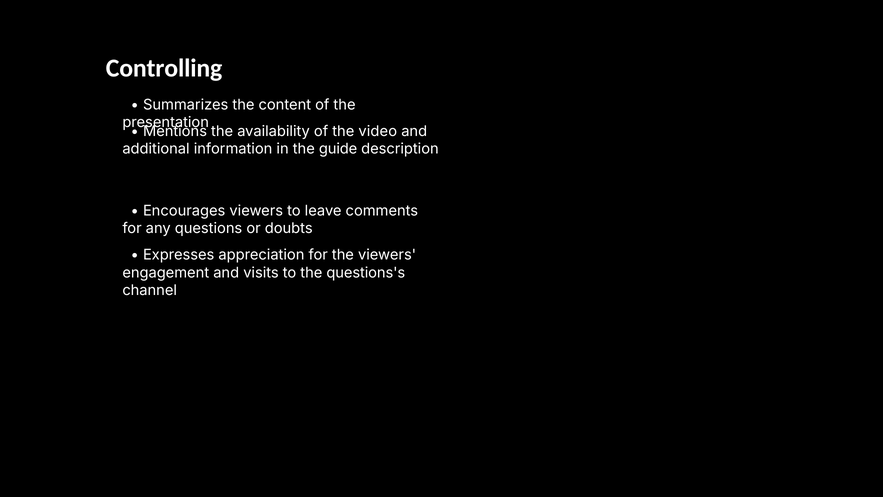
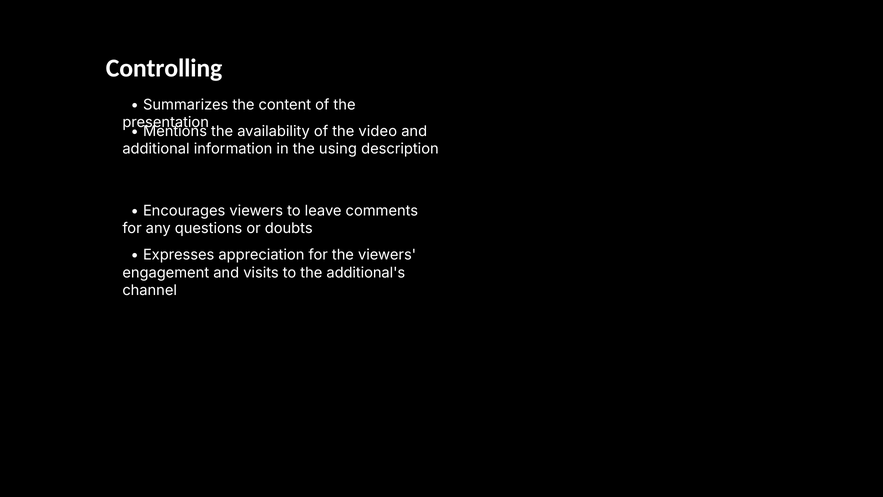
guide: guide -> using
questions's: questions's -> additional's
